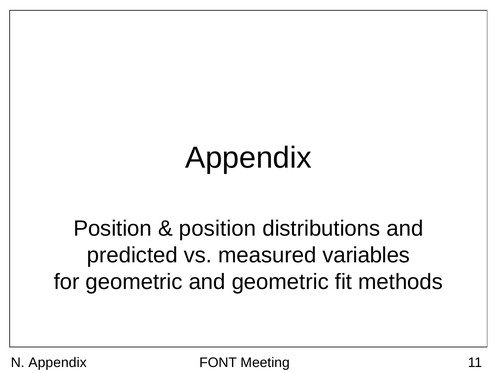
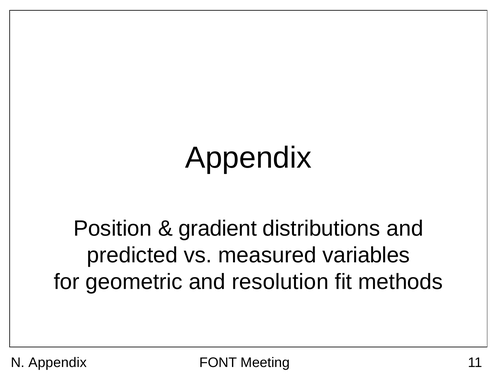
position at (218, 229): position -> gradient
and geometric: geometric -> resolution
